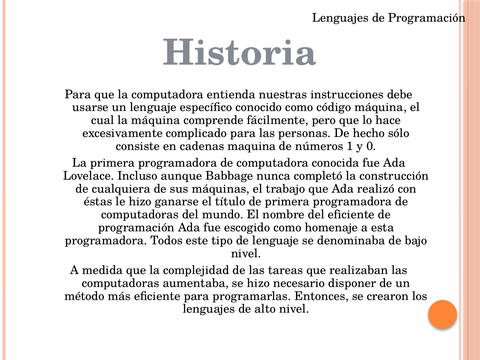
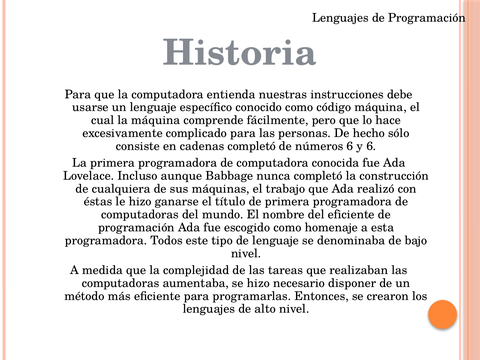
cadenas maquina: maquina -> completó
números 1: 1 -> 6
y 0: 0 -> 6
